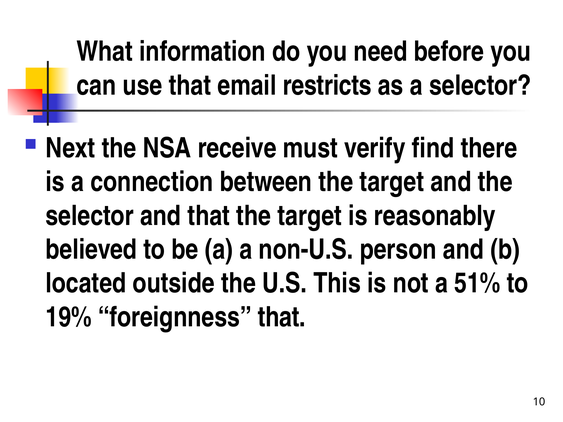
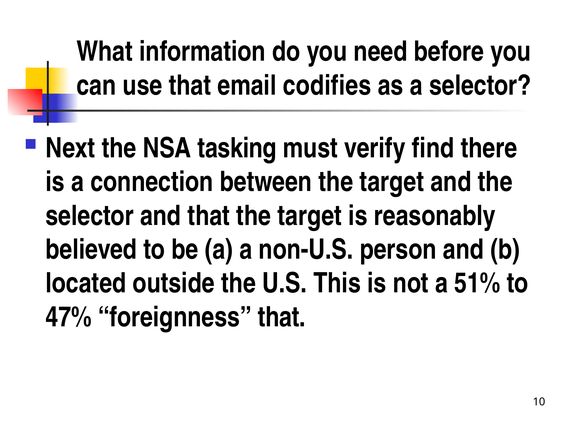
restricts: restricts -> codifies
receive: receive -> tasking
19%: 19% -> 47%
